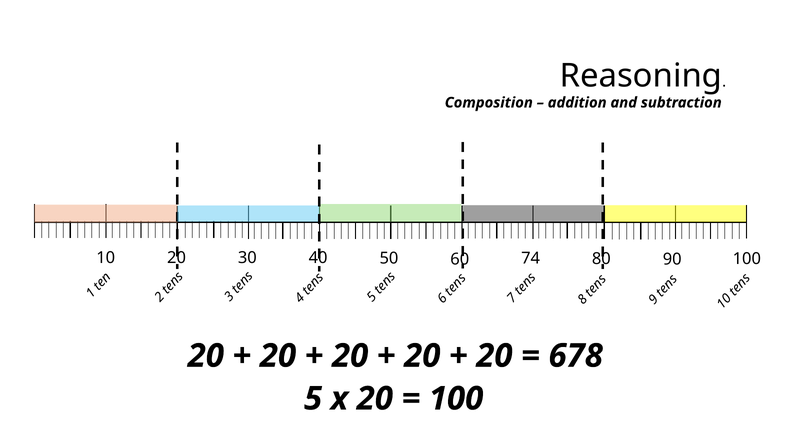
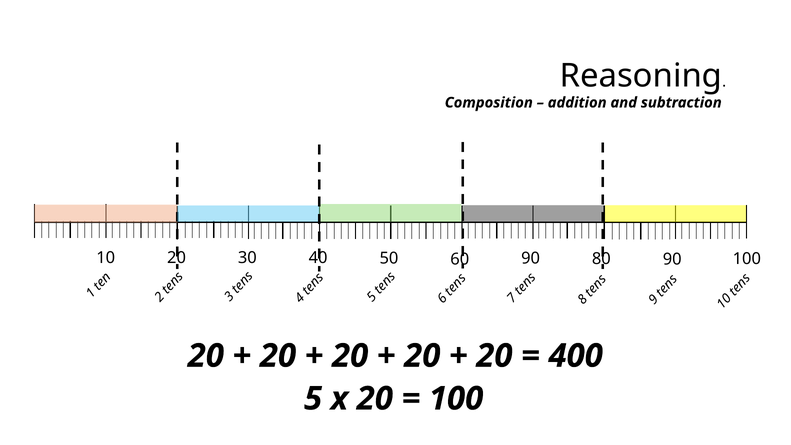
74 at (531, 258): 74 -> 90
678: 678 -> 400
